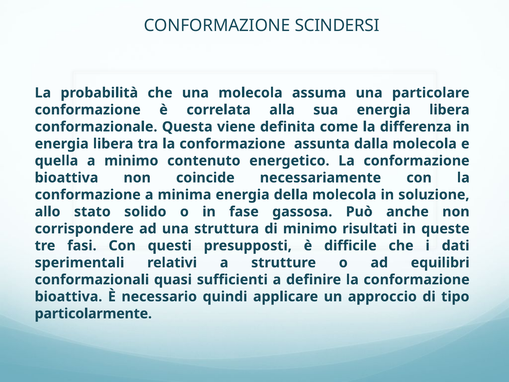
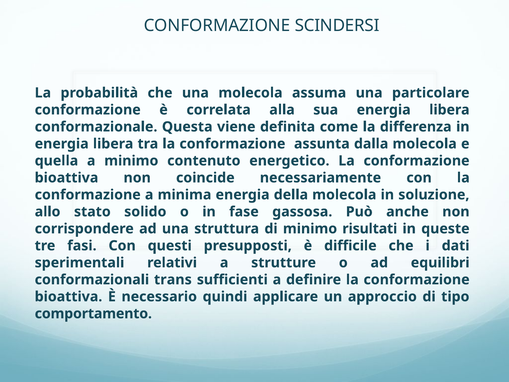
quasi: quasi -> trans
particolarmente: particolarmente -> comportamento
